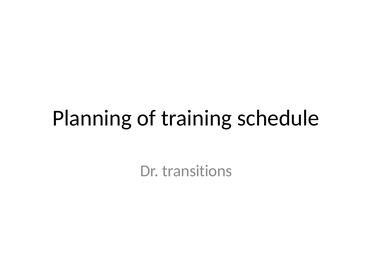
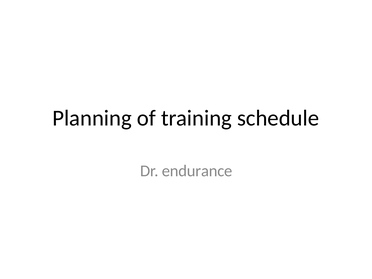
transitions: transitions -> endurance
